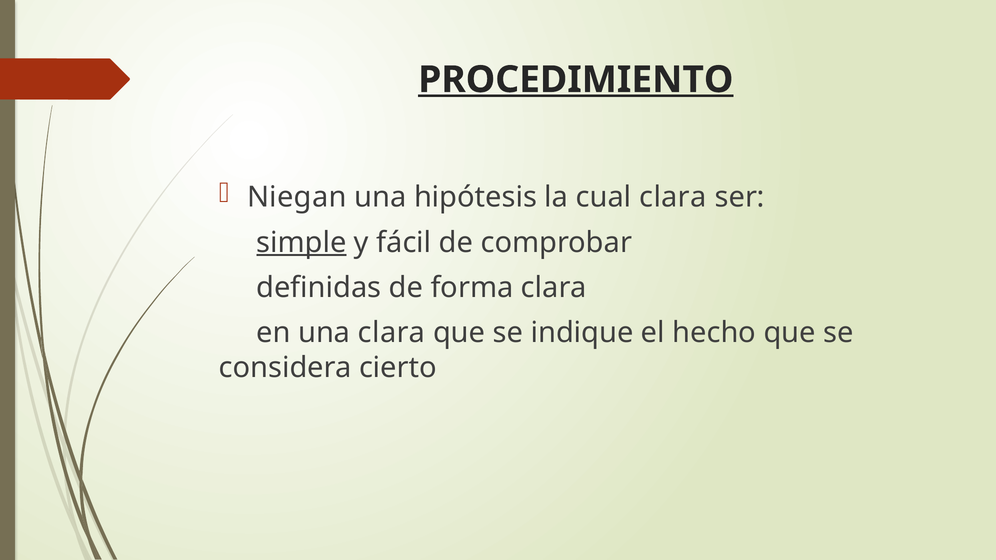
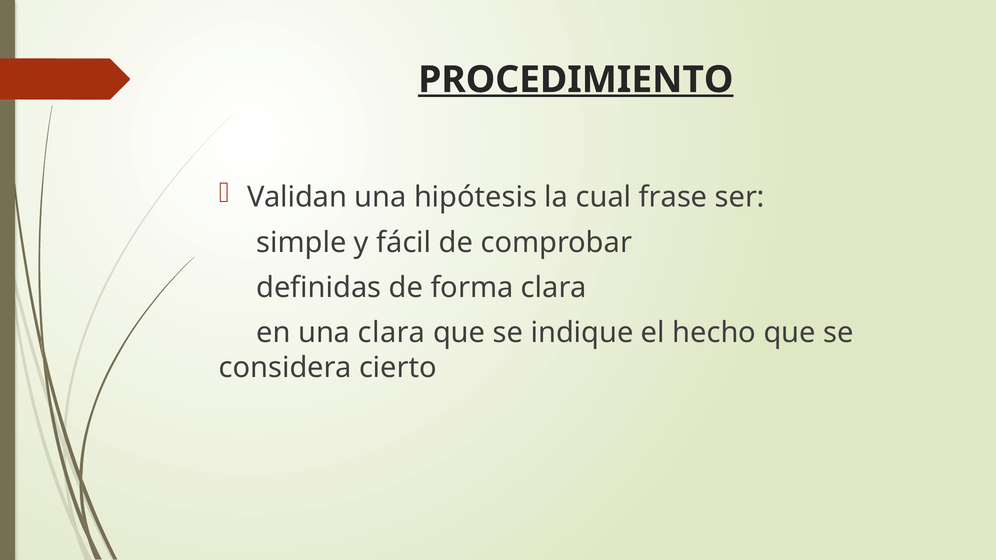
Niegan: Niegan -> Validan
cual clara: clara -> frase
simple underline: present -> none
